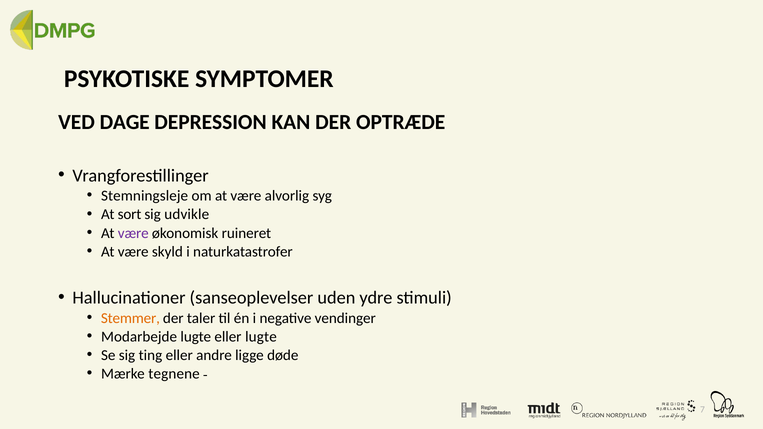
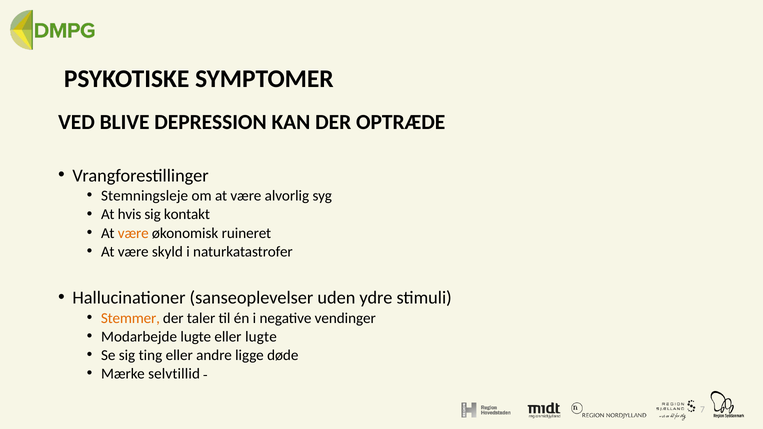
DAGE: DAGE -> BLIVE
sort: sort -> hvis
udvikle: udvikle -> kontakt
være at (133, 233) colour: purple -> orange
tegnene: tegnene -> selvtillid
